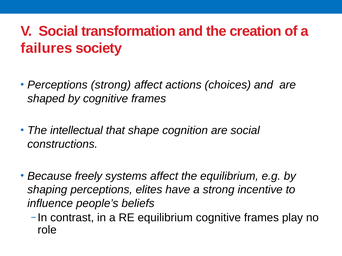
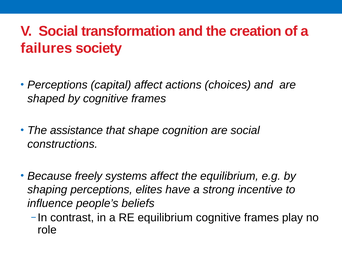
Perceptions strong: strong -> capital
intellectual: intellectual -> assistance
